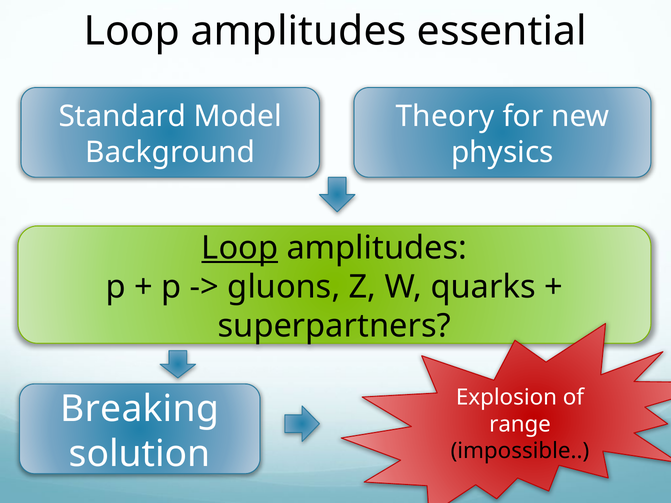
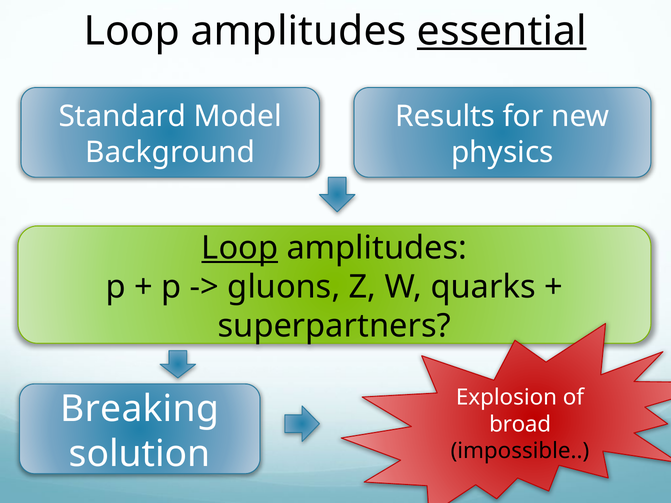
essential underline: none -> present
Theory: Theory -> Results
range: range -> broad
